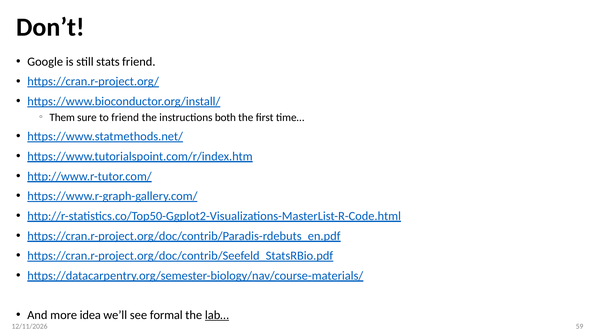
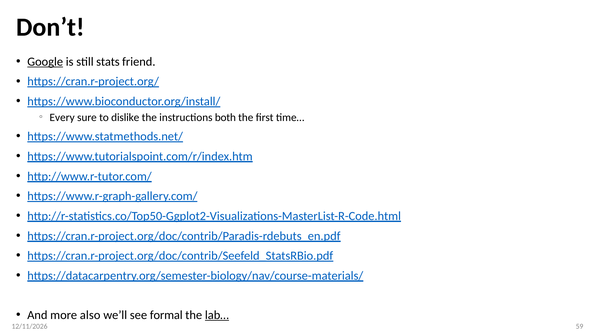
Google underline: none -> present
Them: Them -> Every
to friend: friend -> dislike
idea: idea -> also
